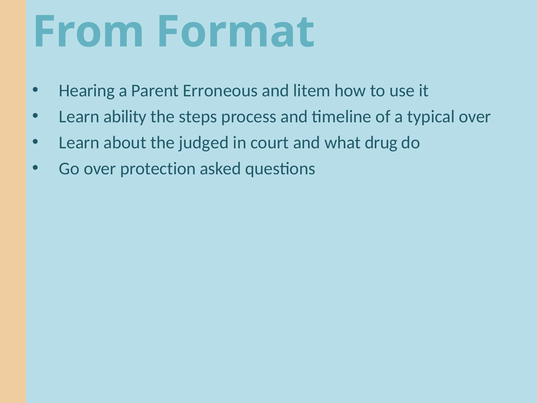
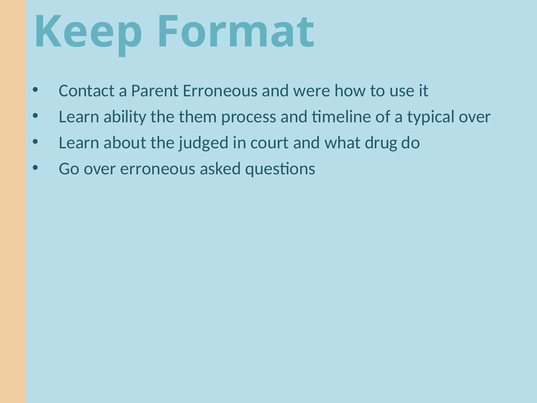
From: From -> Keep
Hearing: Hearing -> Contact
litem: litem -> were
steps: steps -> them
over protection: protection -> erroneous
